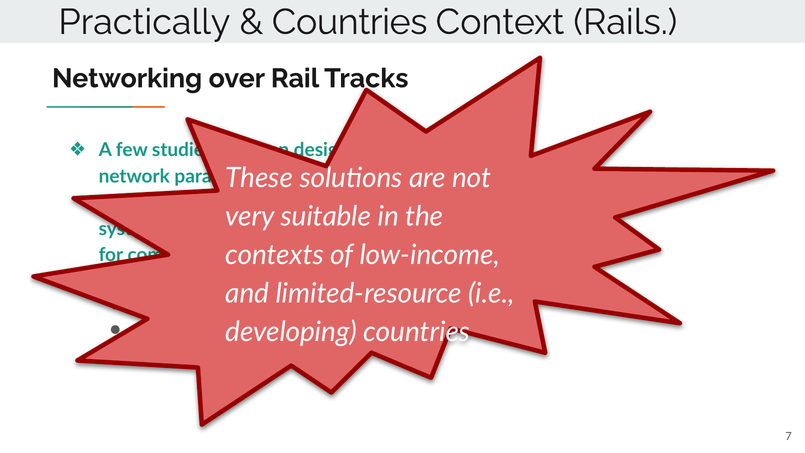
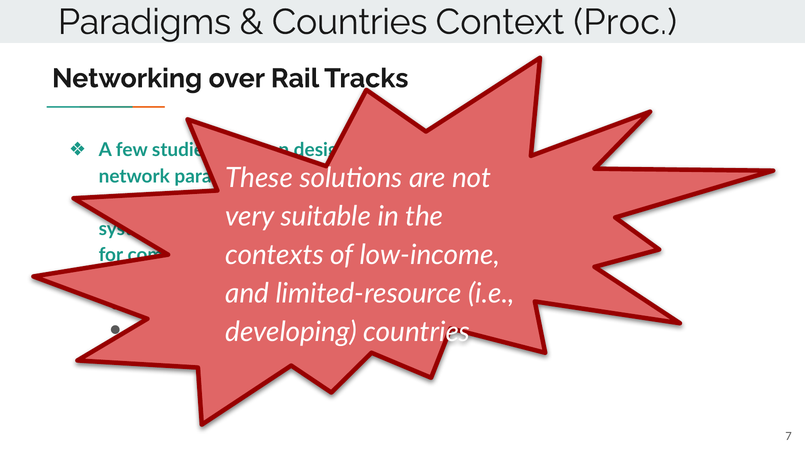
Practically: Practically -> Paradigms
Rails: Rails -> Proc
